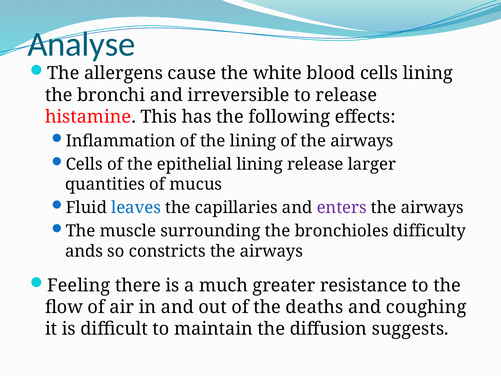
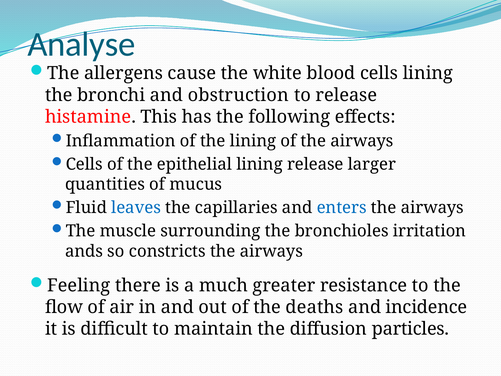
irreversible: irreversible -> obstruction
enters colour: purple -> blue
difficulty: difficulty -> irritation
coughing: coughing -> incidence
suggests: suggests -> particles
